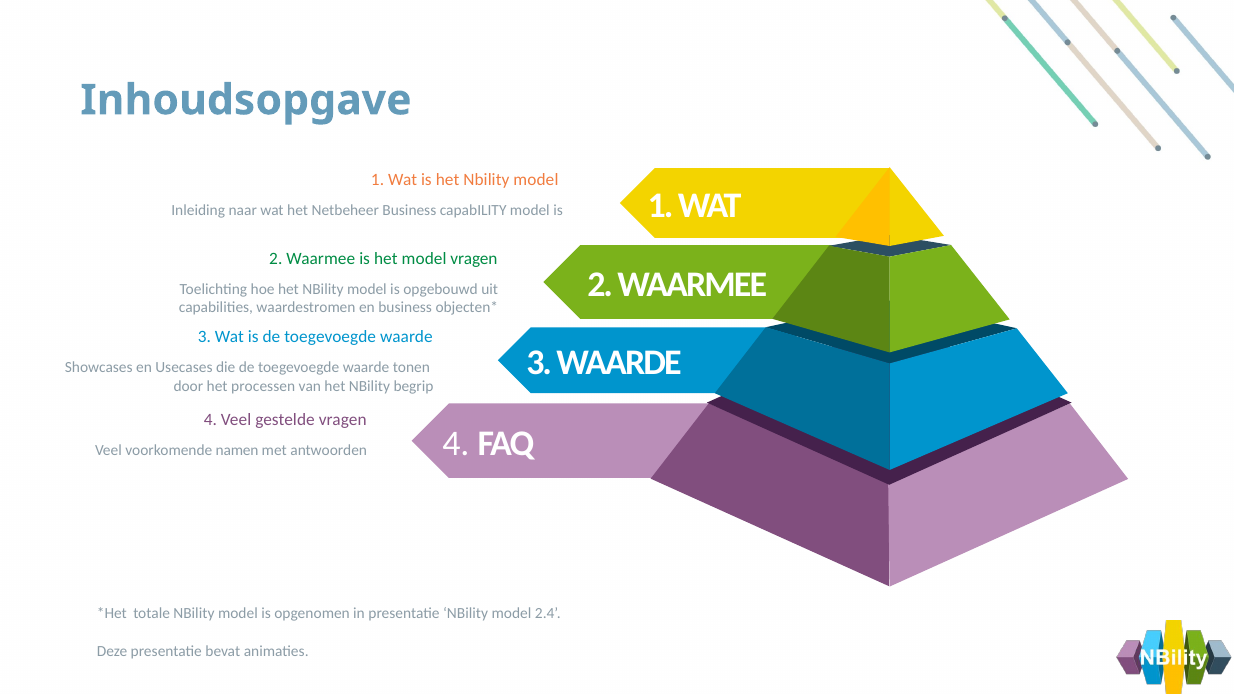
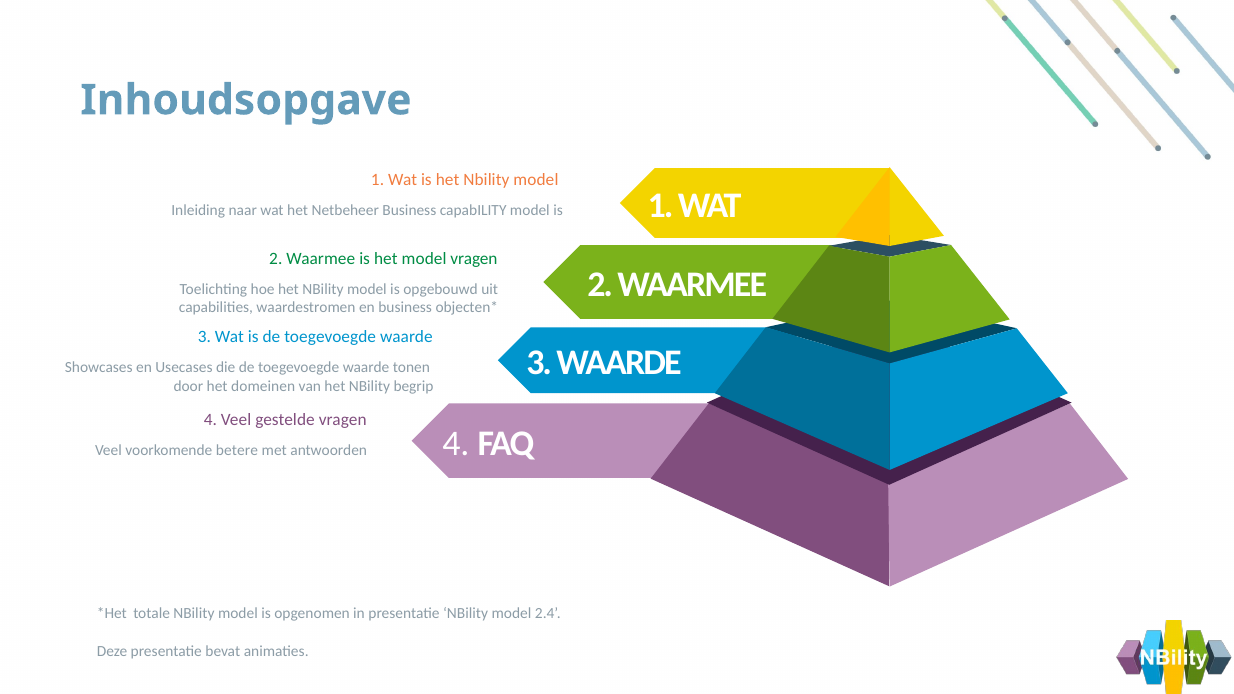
processen: processen -> domeinen
namen: namen -> betere
